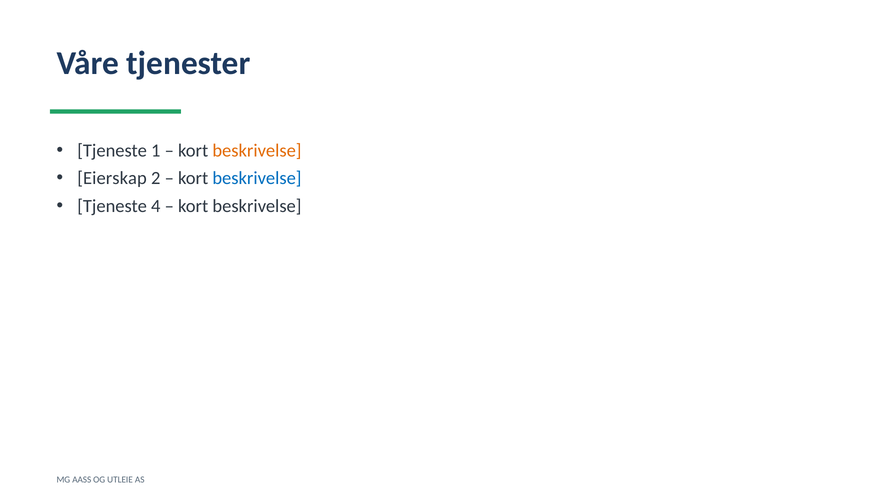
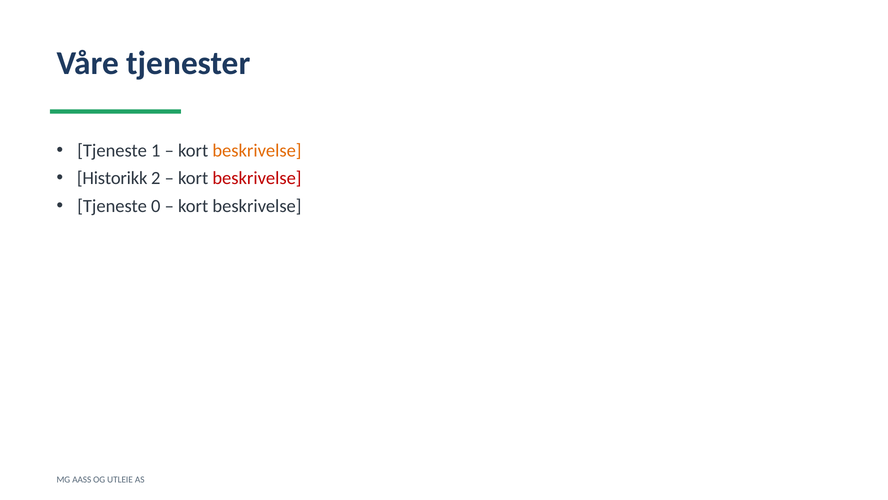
Eierskap: Eierskap -> Historikk
beskrivelse at (257, 178) colour: blue -> red
4: 4 -> 0
